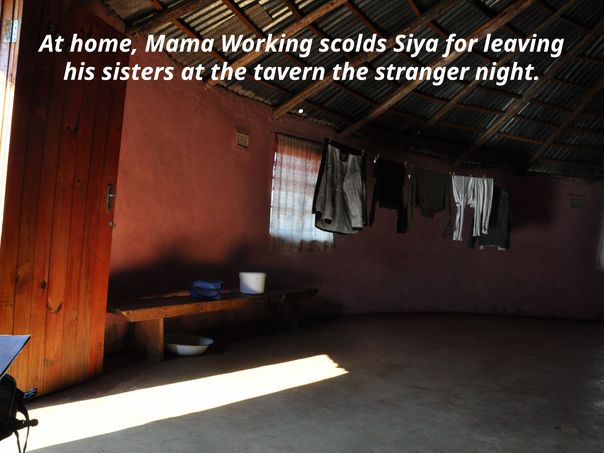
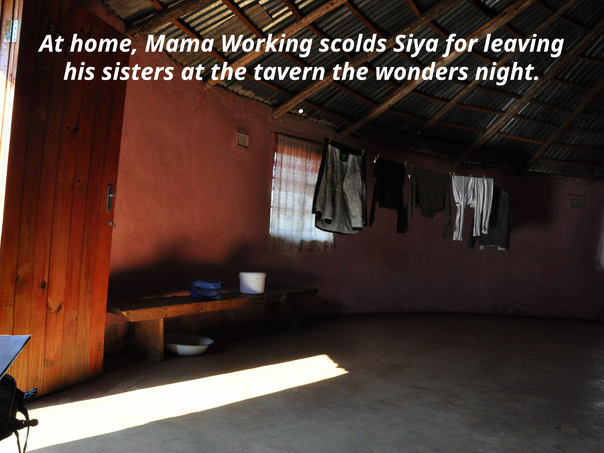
stranger: stranger -> wonders
